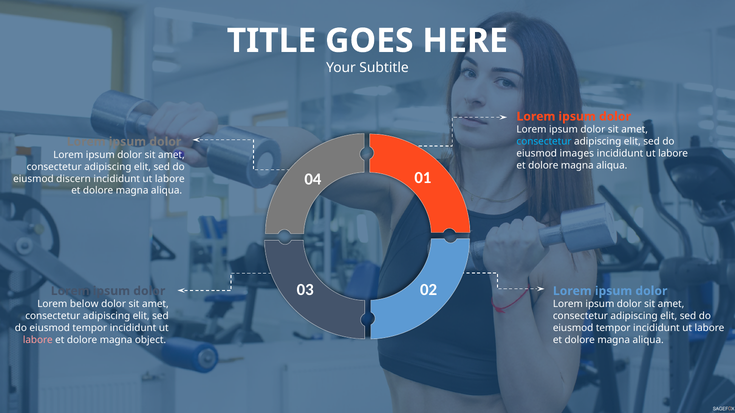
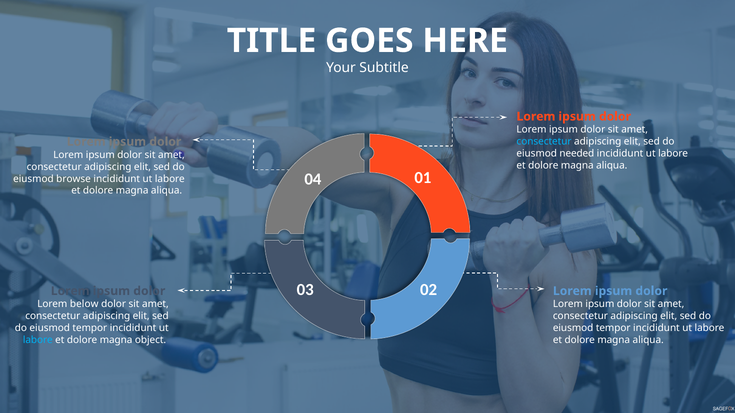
images: images -> needed
discern: discern -> browse
labore at (38, 340) colour: pink -> light blue
